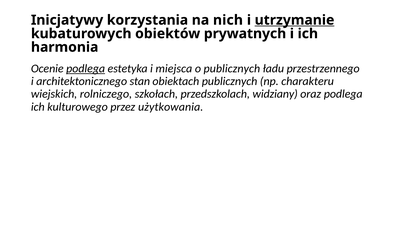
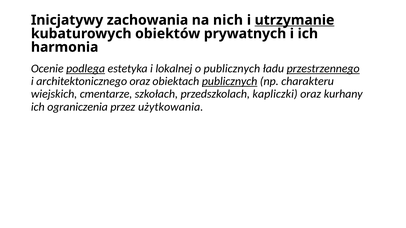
korzystania: korzystania -> zachowania
miejsca: miejsca -> lokalnej
przestrzennego underline: none -> present
architektonicznego stan: stan -> oraz
publicznych at (230, 81) underline: none -> present
rolniczego: rolniczego -> cmentarze
widziany: widziany -> kapliczki
oraz podlega: podlega -> kurhany
kulturowego: kulturowego -> ograniczenia
